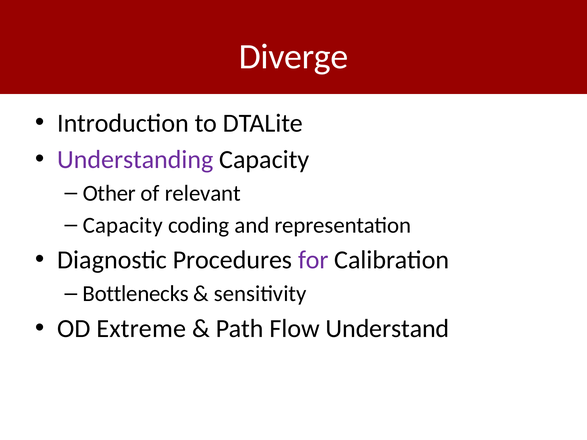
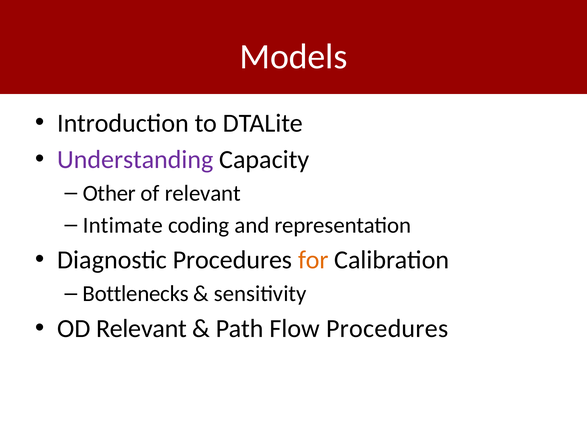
Diverge: Diverge -> Models
Capacity at (123, 225): Capacity -> Intimate
for colour: purple -> orange
OD Extreme: Extreme -> Relevant
Flow Understand: Understand -> Procedures
